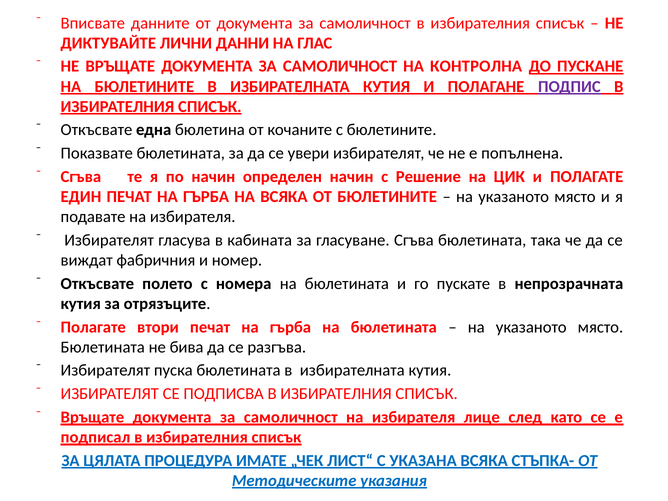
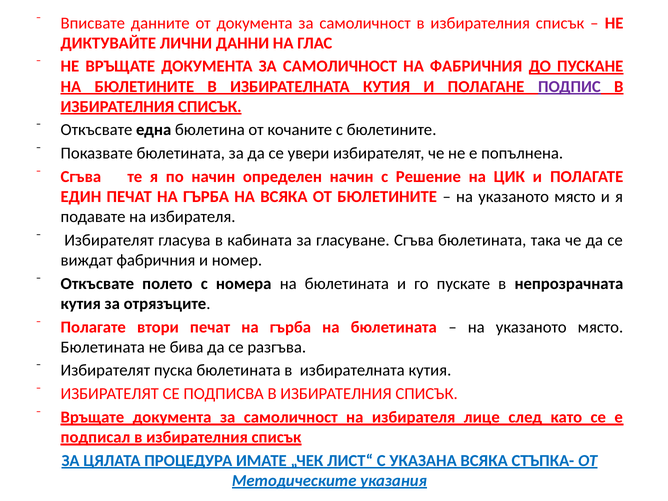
НА КОНТРОЛНА: КОНТРОЛНА -> ФАБРИЧНИЯ
